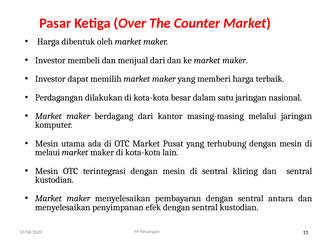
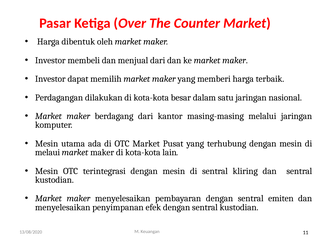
antara: antara -> emiten
